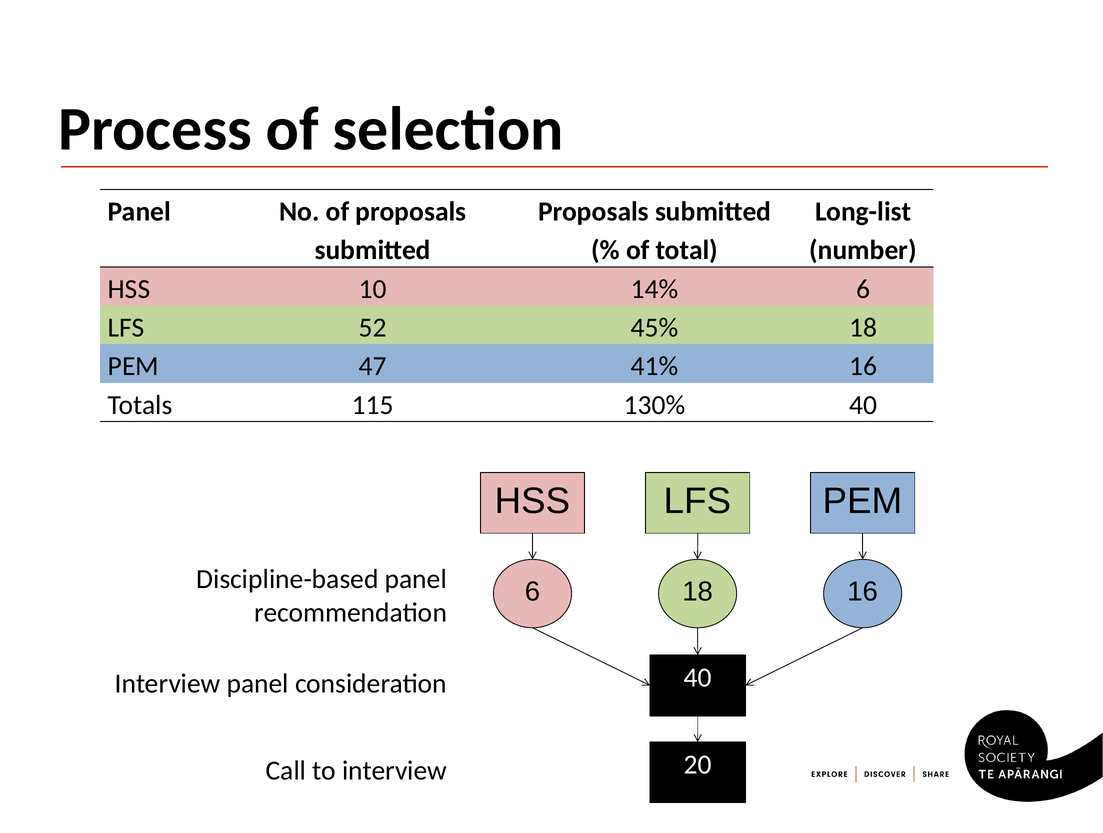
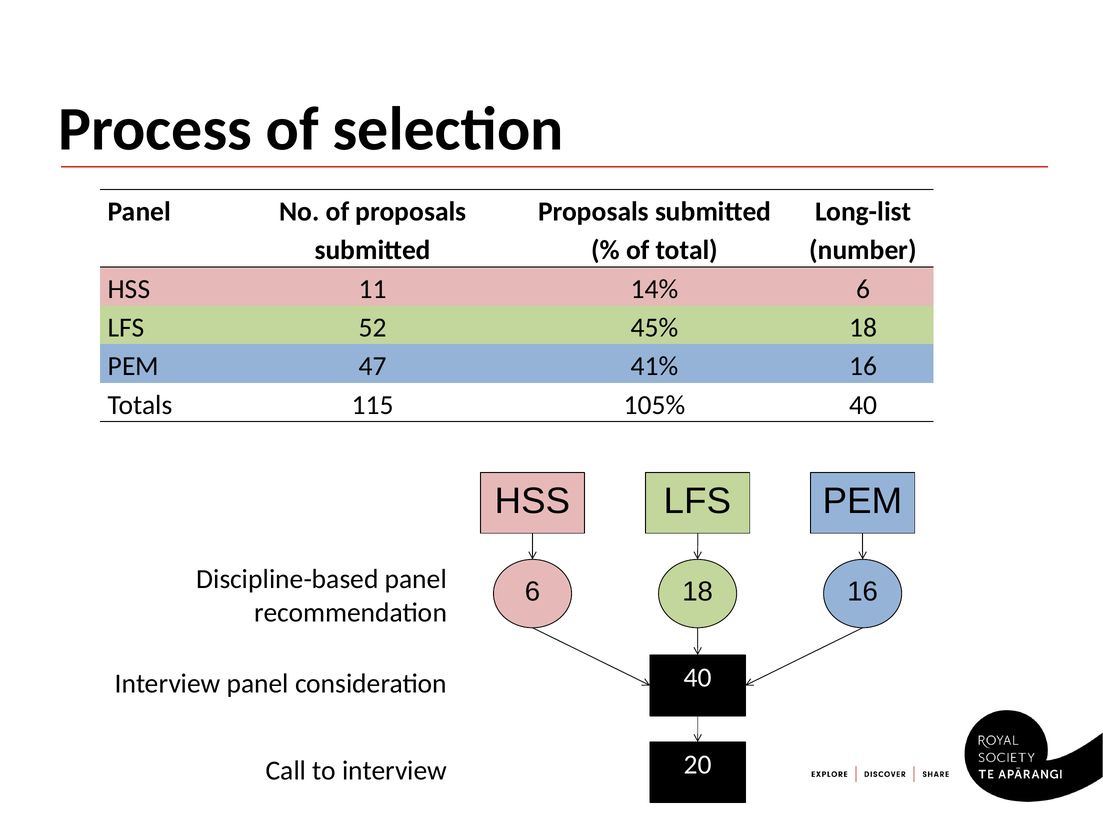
10: 10 -> 11
130%: 130% -> 105%
